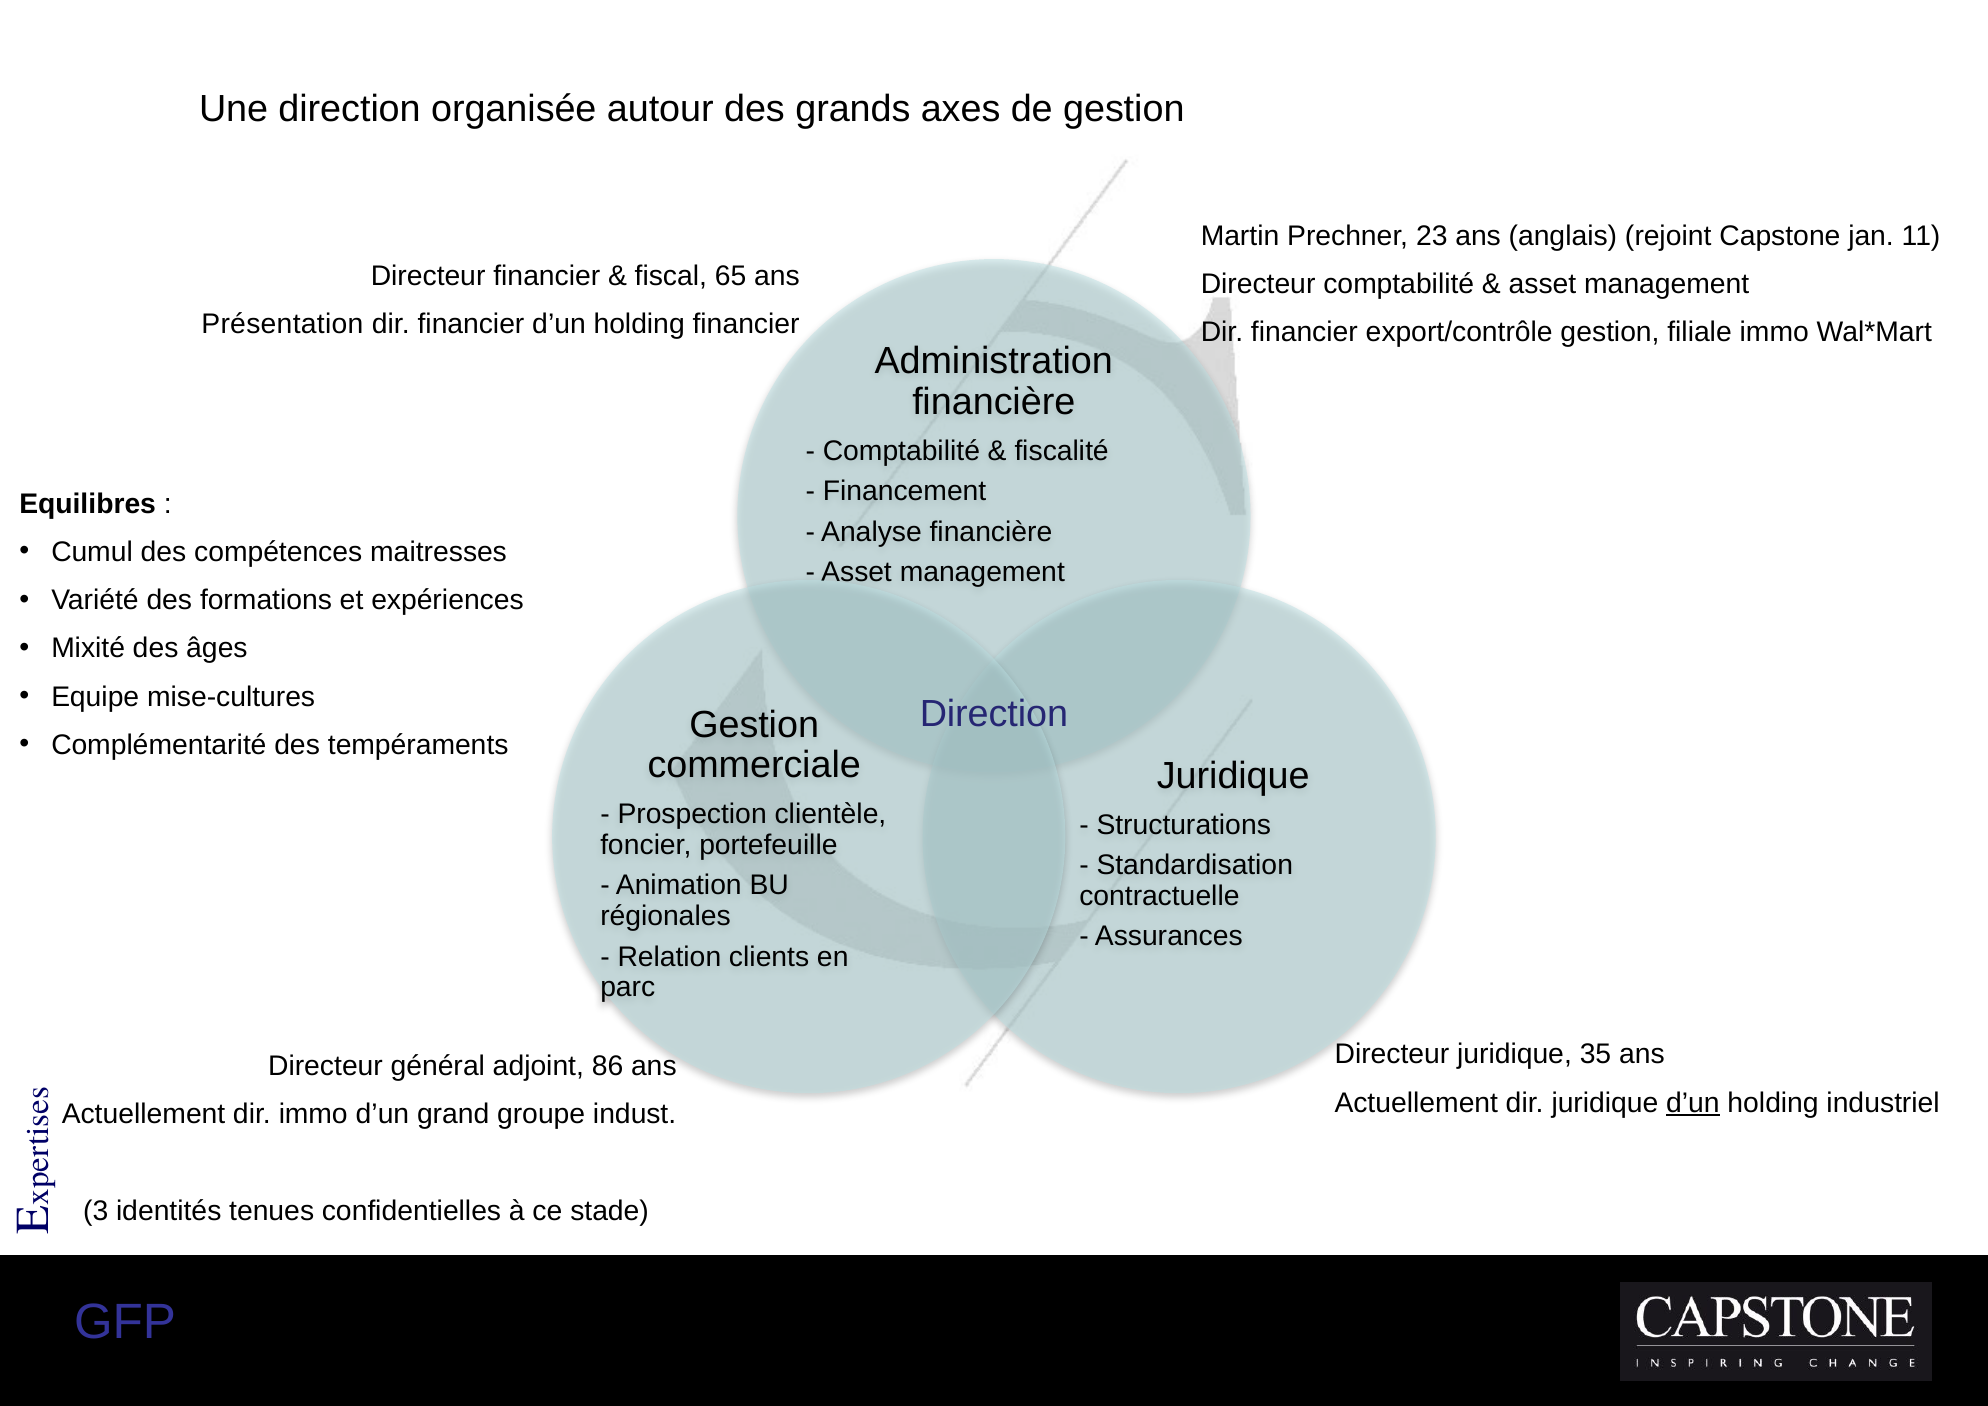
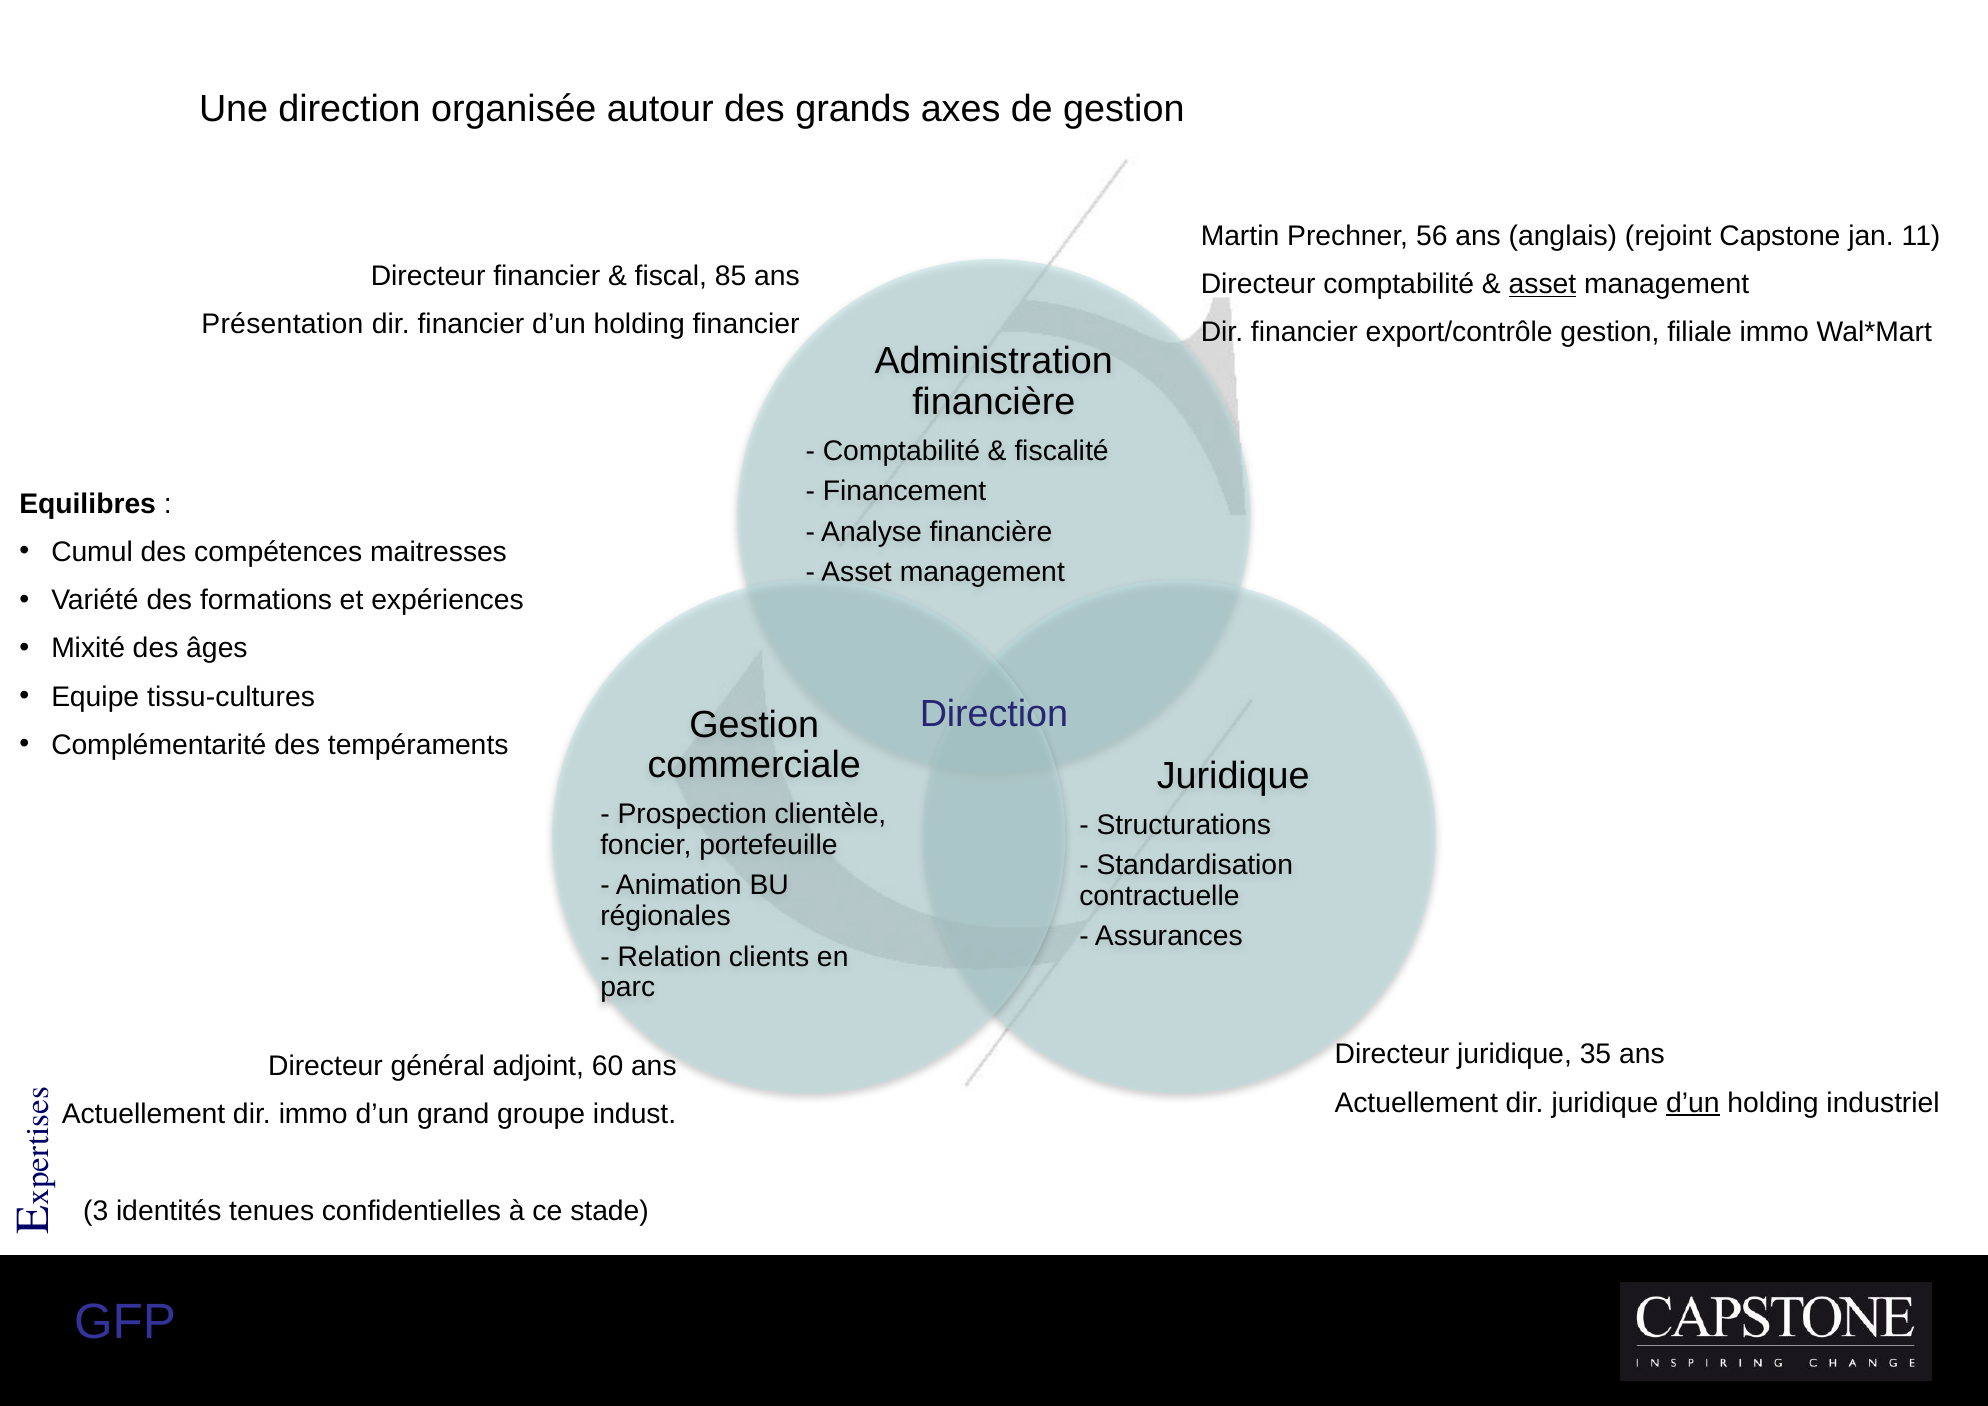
23: 23 -> 56
65: 65 -> 85
asset at (1543, 284) underline: none -> present
mise-cultures: mise-cultures -> tissu-cultures
86: 86 -> 60
